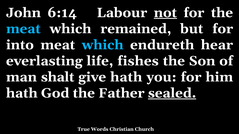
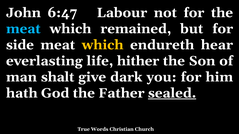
6:14: 6:14 -> 6:47
not underline: present -> none
into: into -> side
which at (103, 45) colour: light blue -> yellow
fishes: fishes -> hither
give hath: hath -> dark
